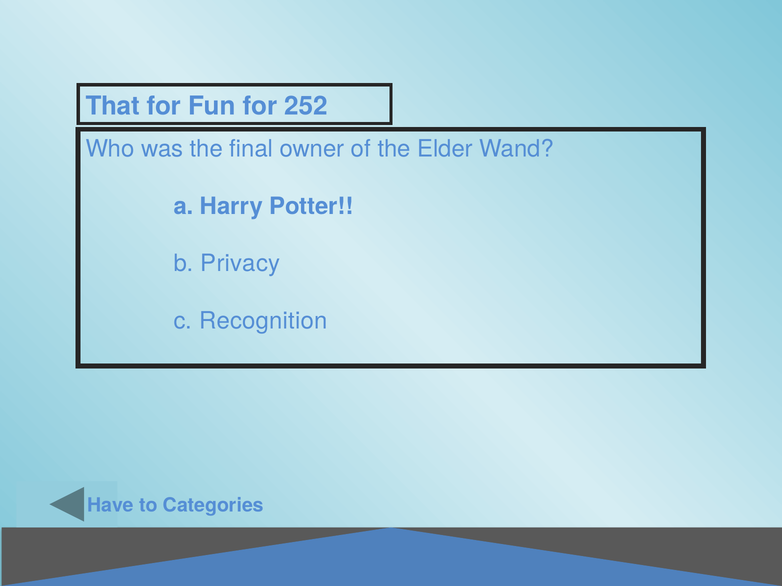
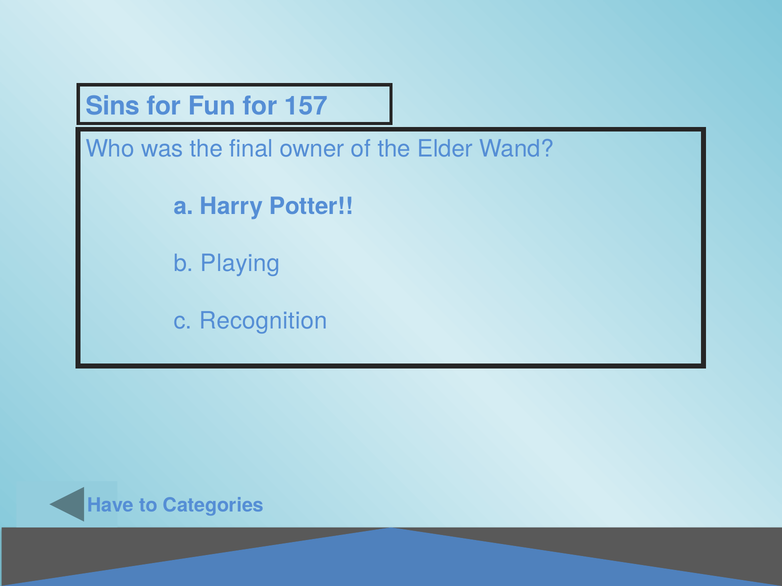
That: That -> Sins
252: 252 -> 157
Privacy: Privacy -> Playing
